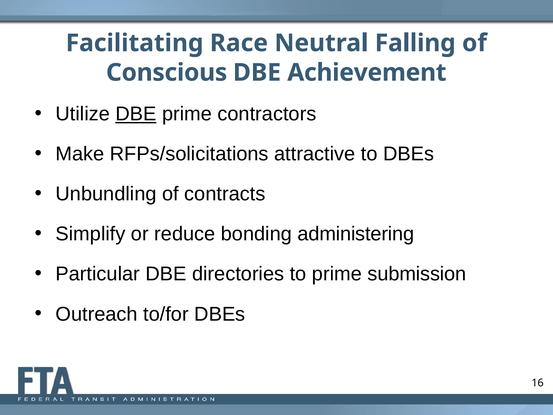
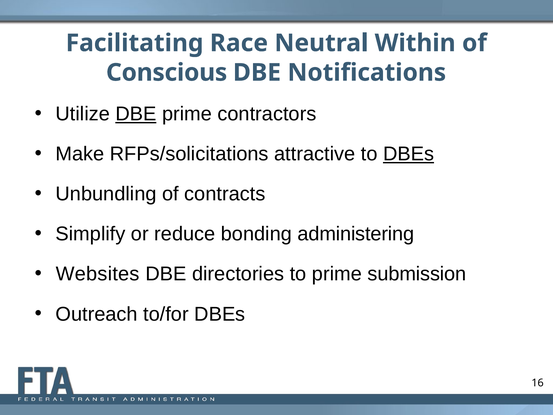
Falling: Falling -> Within
Achievement: Achievement -> Notifications
DBEs at (409, 154) underline: none -> present
Particular: Particular -> Websites
